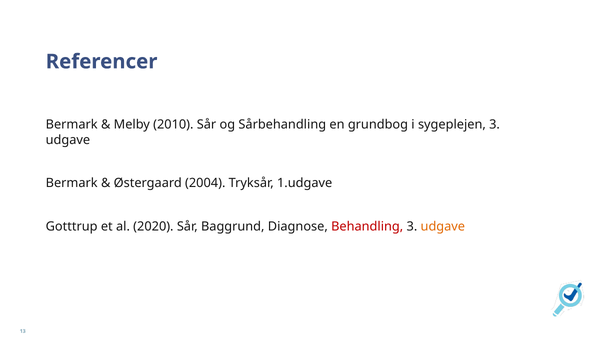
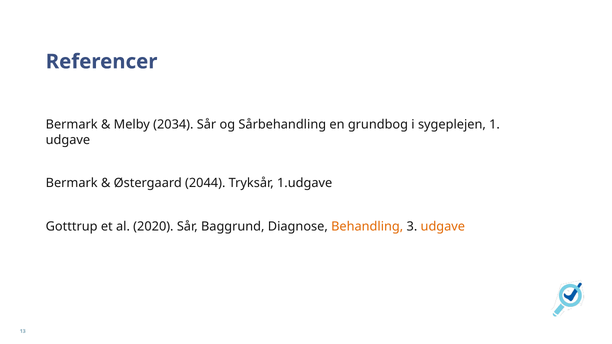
2010: 2010 -> 2034
sygeplejen 3: 3 -> 1
2004: 2004 -> 2044
Behandling colour: red -> orange
